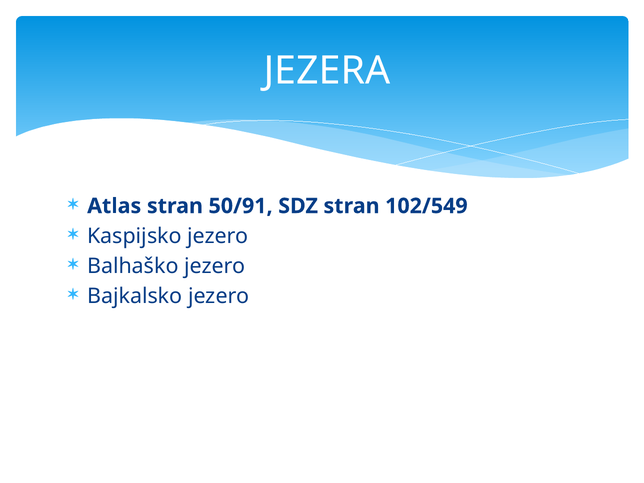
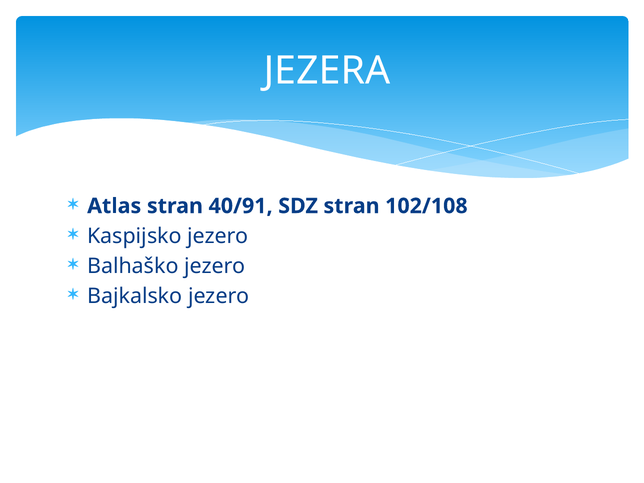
50/91: 50/91 -> 40/91
102/549: 102/549 -> 102/108
